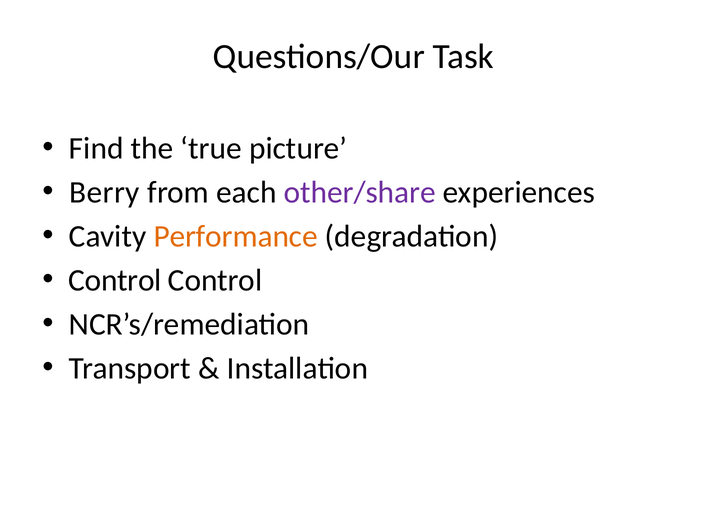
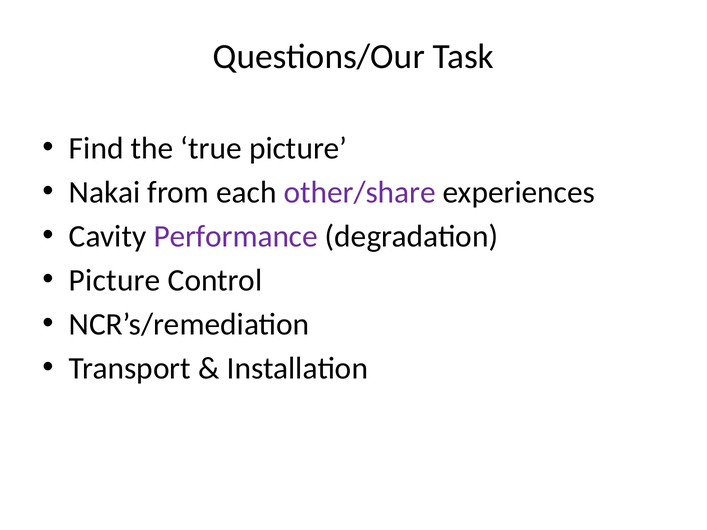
Berry: Berry -> Nakai
Performance colour: orange -> purple
Control at (115, 280): Control -> Picture
